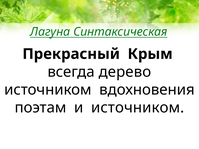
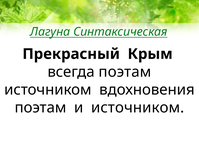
всегда дерево: дерево -> поэтам
